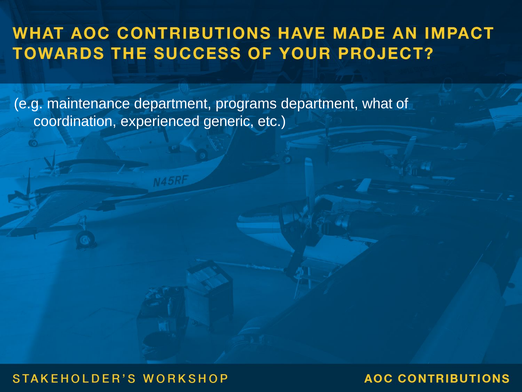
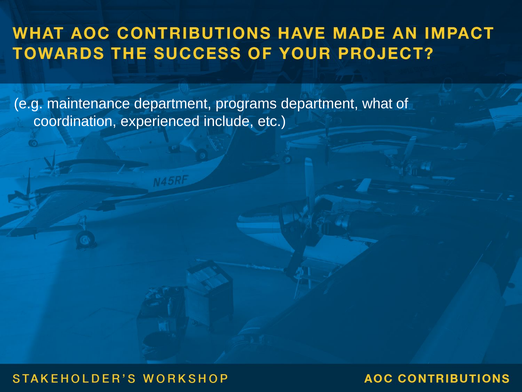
generic: generic -> include
